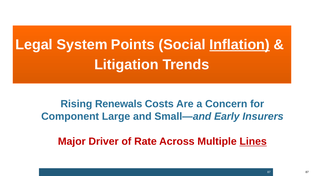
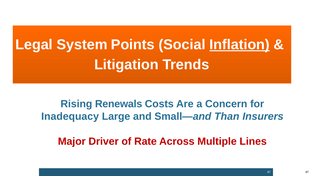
Component: Component -> Inadequacy
Early: Early -> Than
Lines underline: present -> none
